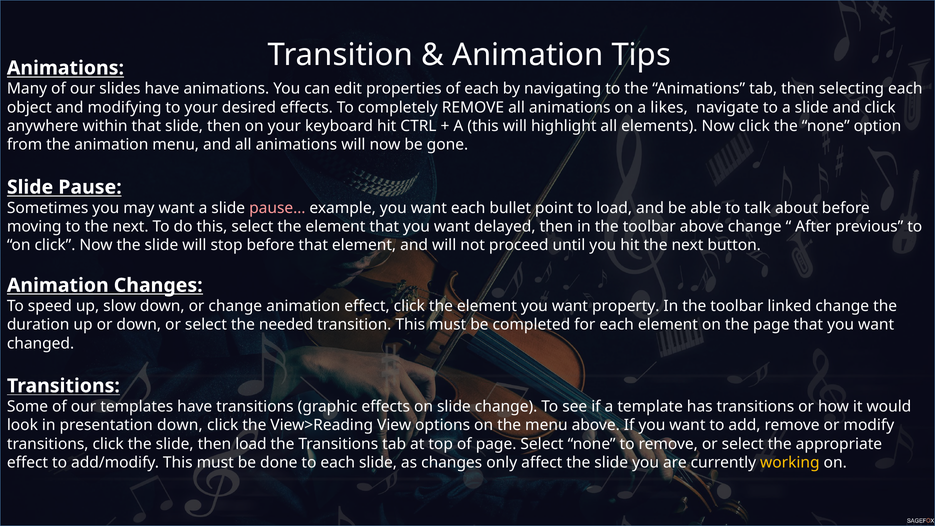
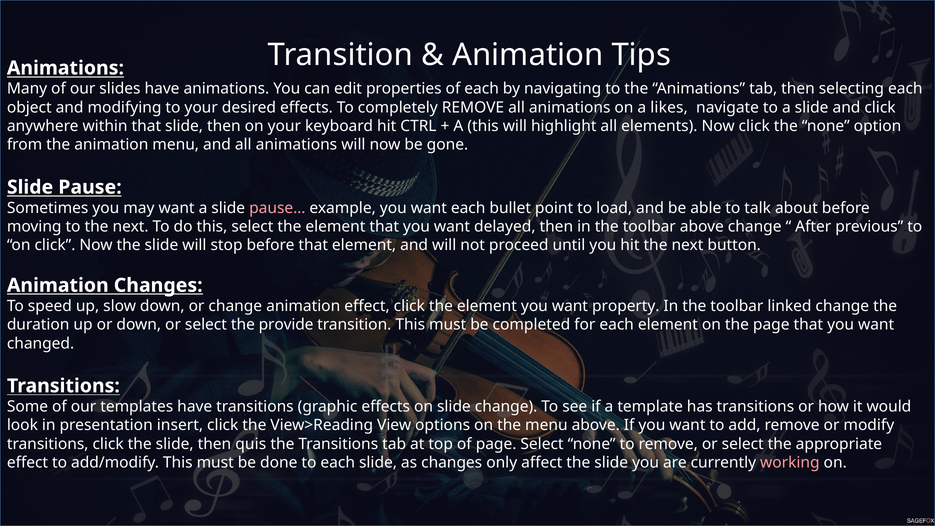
needed: needed -> provide
presentation down: down -> insert
then load: load -> quis
working colour: yellow -> pink
